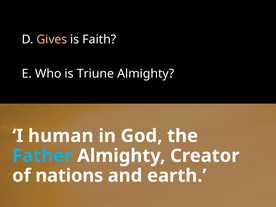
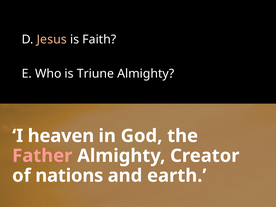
Gives: Gives -> Jesus
human: human -> heaven
Father colour: light blue -> pink
